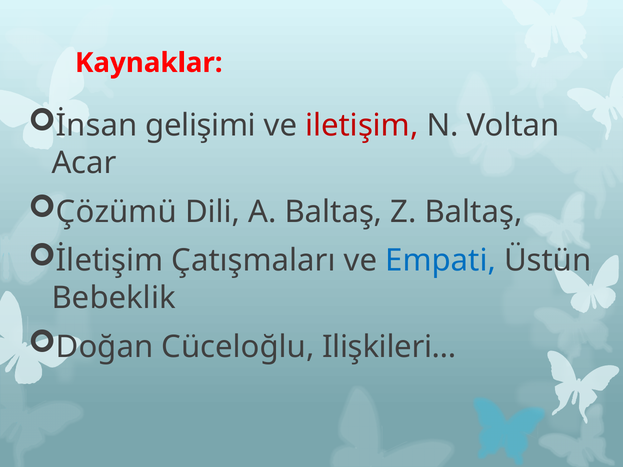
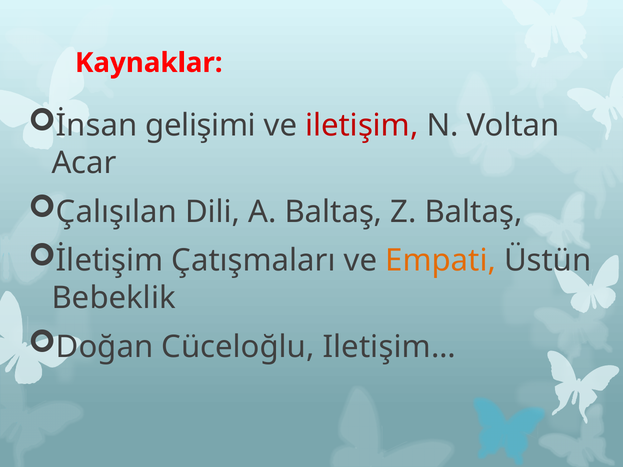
Çözümü: Çözümü -> Çalışılan
Empati colour: blue -> orange
Ilişkileri…: Ilişkileri… -> Iletişim…
